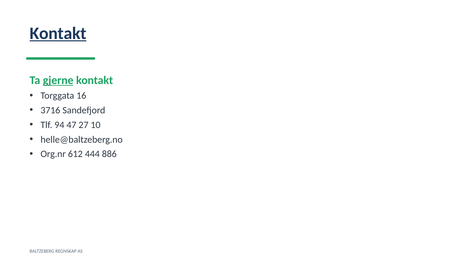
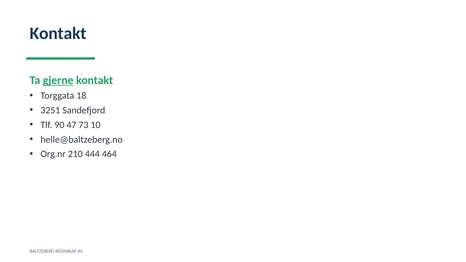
Kontakt at (58, 33) underline: present -> none
16: 16 -> 18
3716: 3716 -> 3251
94: 94 -> 90
27: 27 -> 73
612: 612 -> 210
886: 886 -> 464
